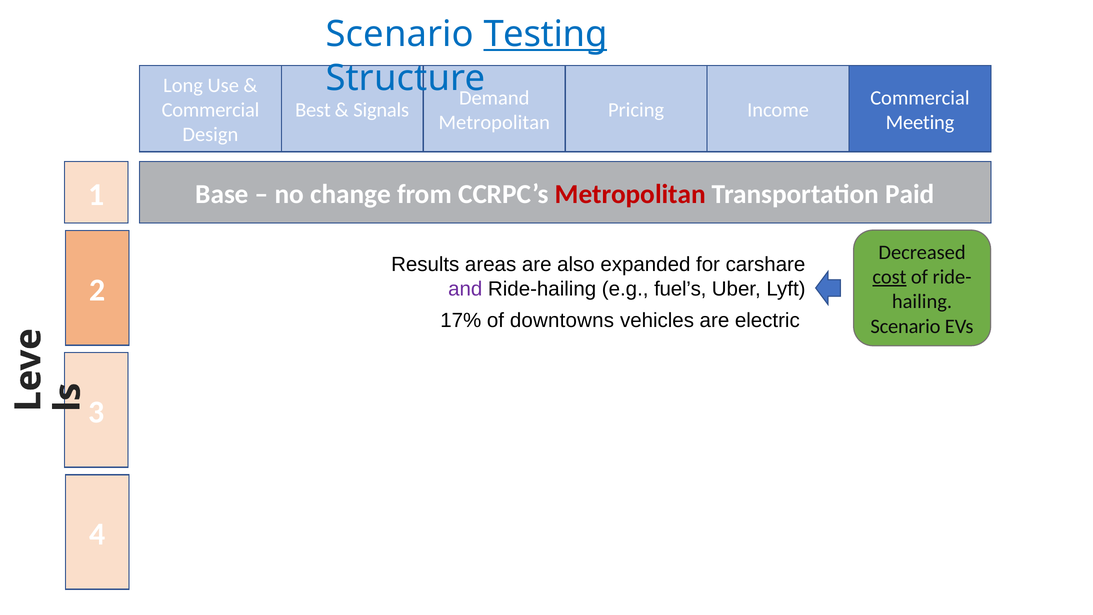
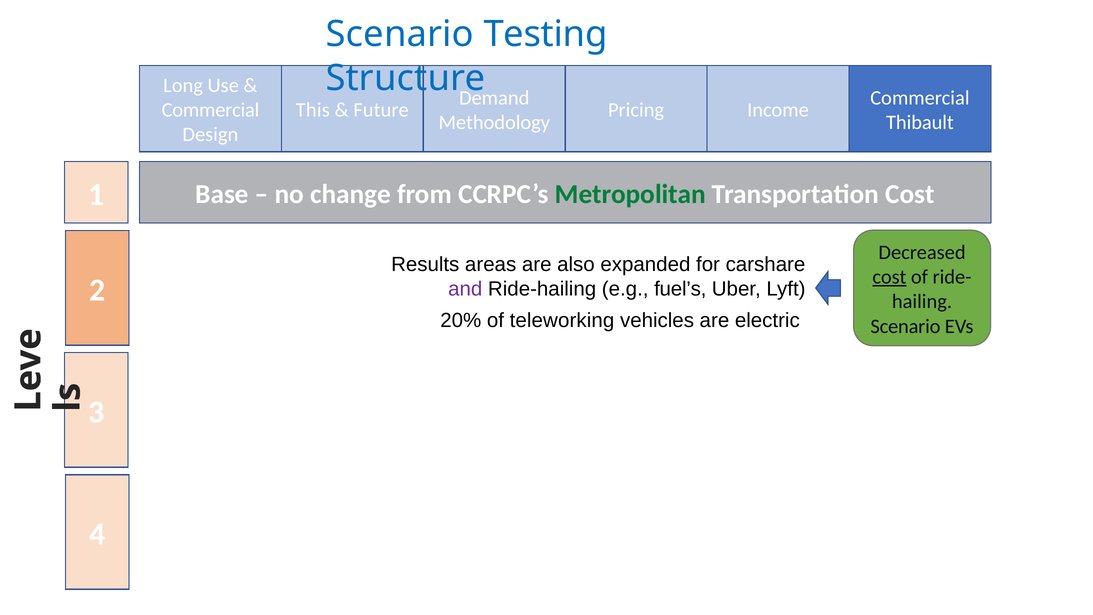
Testing underline: present -> none
Best: Best -> This
Signals: Signals -> Future
Metropolitan at (494, 122): Metropolitan -> Methodology
Meeting: Meeting -> Thibault
Metropolitan at (630, 194) colour: red -> green
Transportation Paid: Paid -> Cost
17%: 17% -> 20%
downtowns: downtowns -> teleworking
